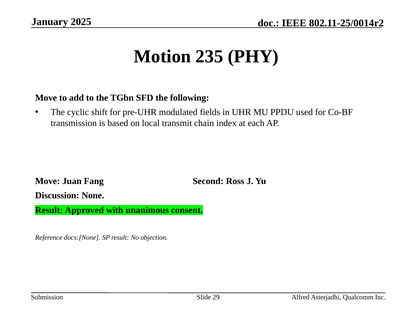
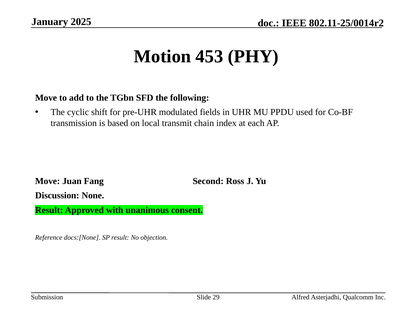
235: 235 -> 453
